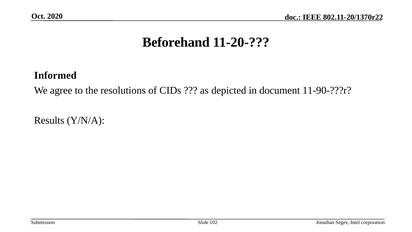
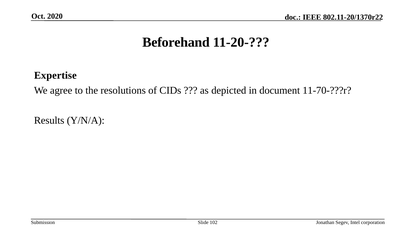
Informed: Informed -> Expertise
11-90-???r: 11-90-???r -> 11-70-???r
